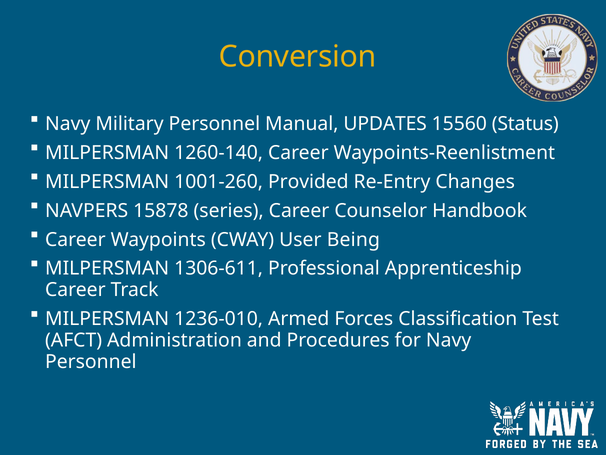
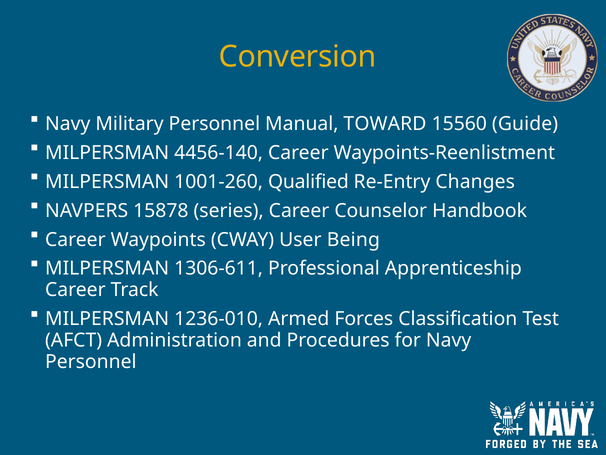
UPDATES: UPDATES -> TOWARD
Status: Status -> Guide
1260-140: 1260-140 -> 4456-140
Provided: Provided -> Qualified
